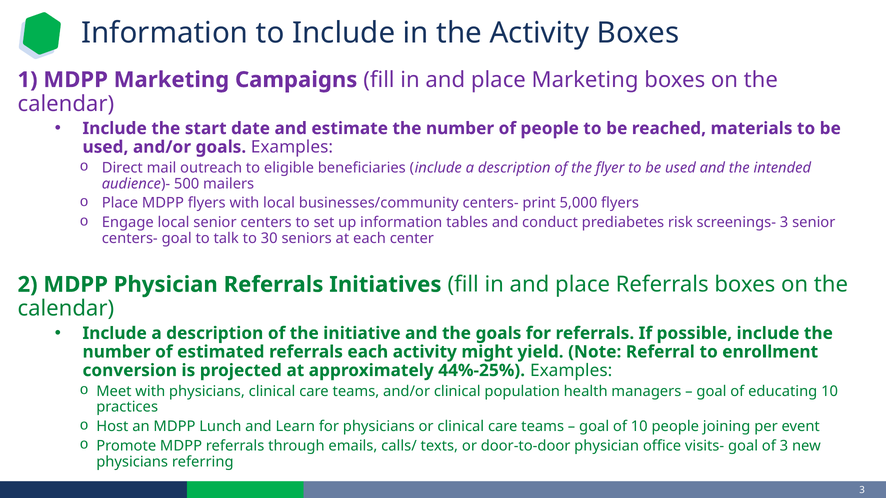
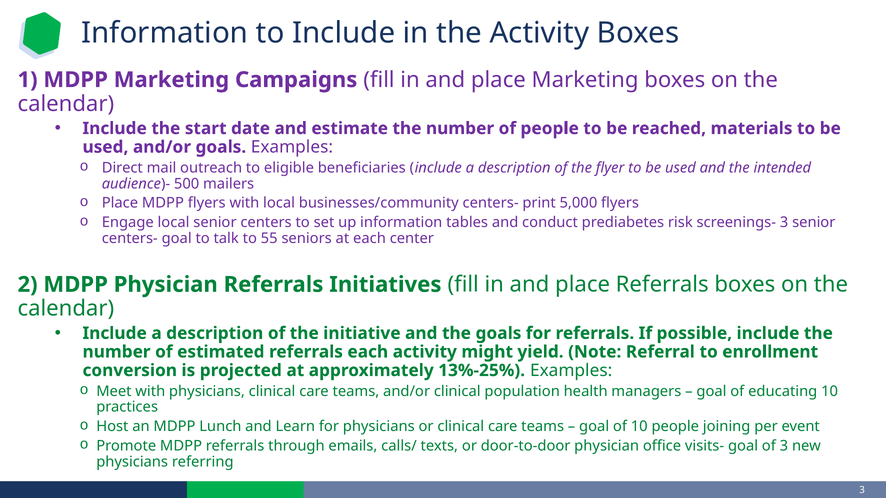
30: 30 -> 55
44%-25%: 44%-25% -> 13%-25%
